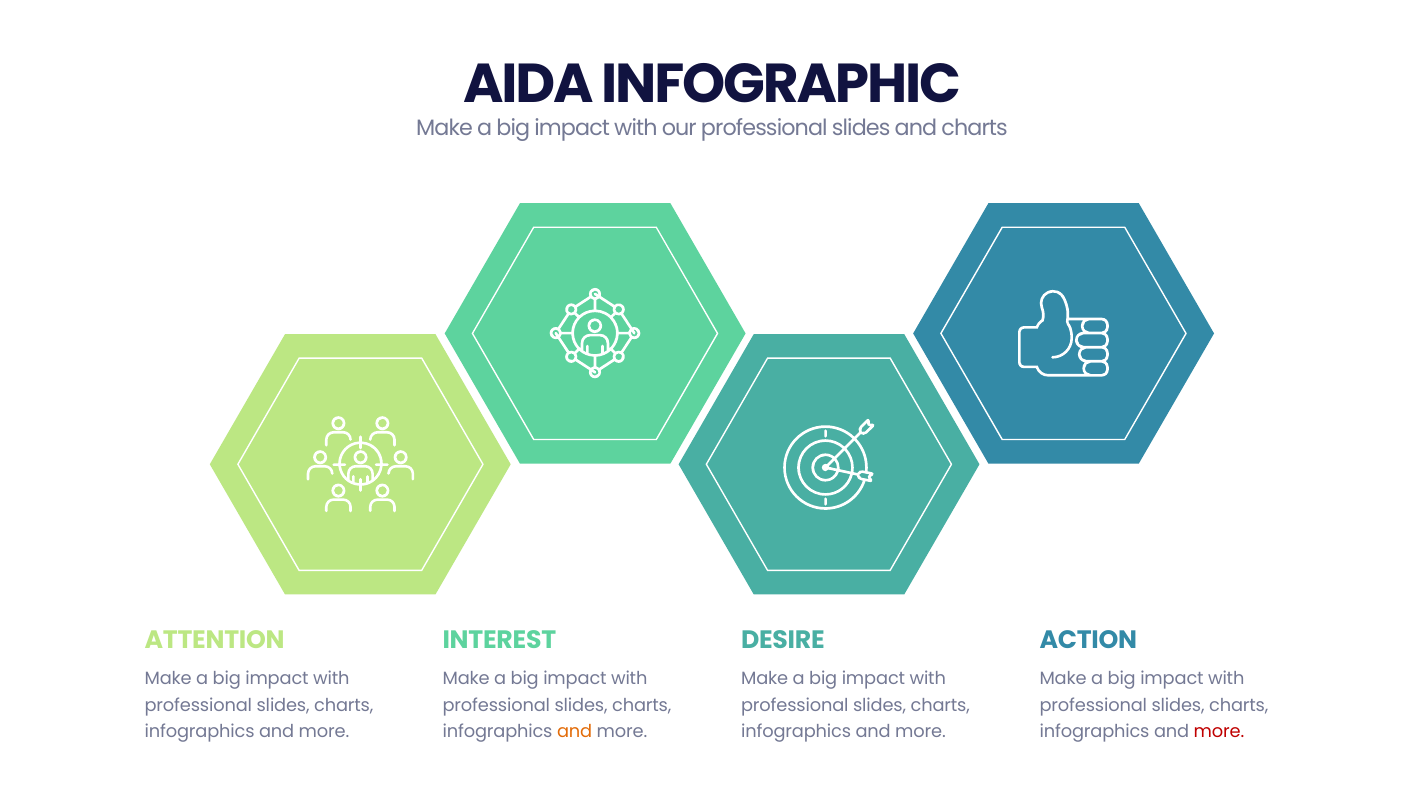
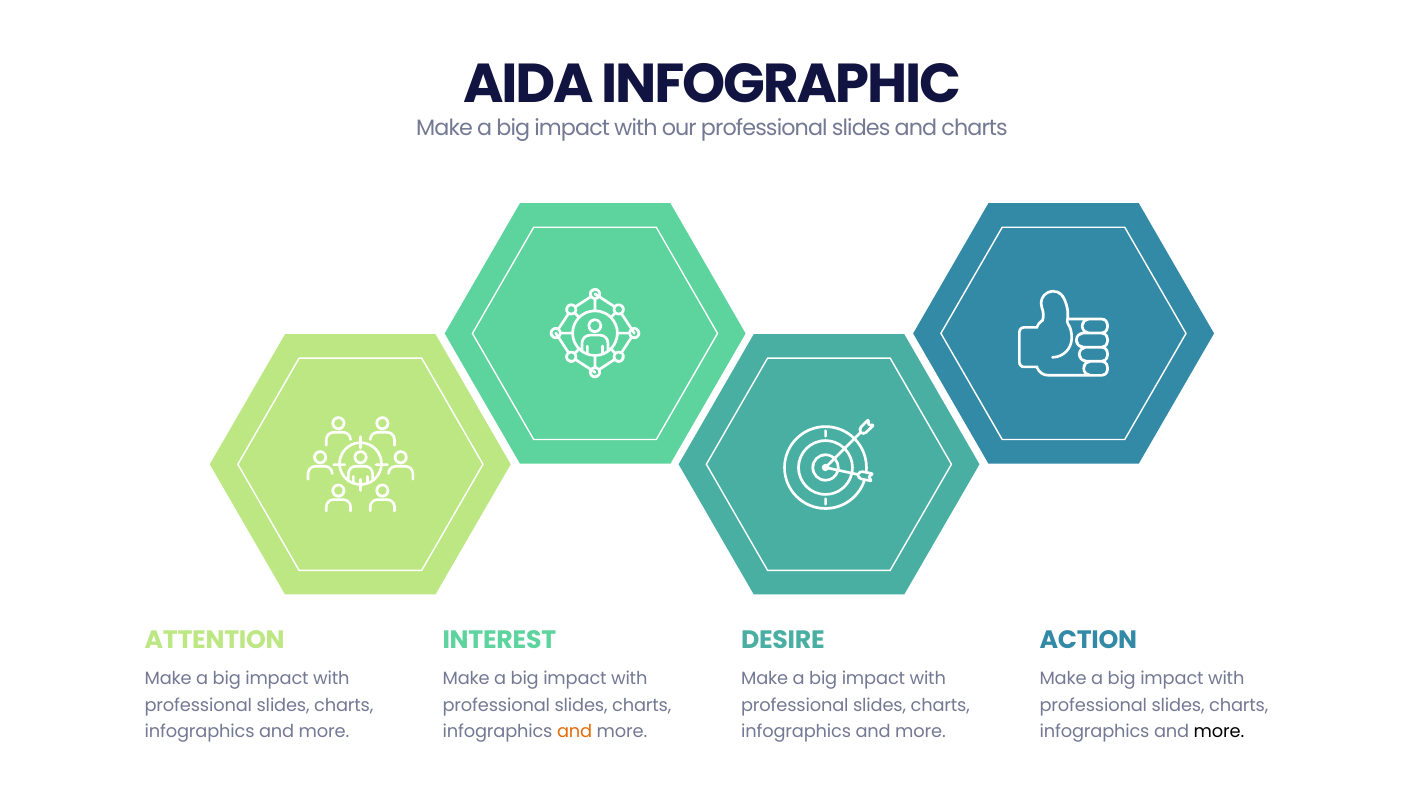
more at (1219, 732) colour: red -> black
